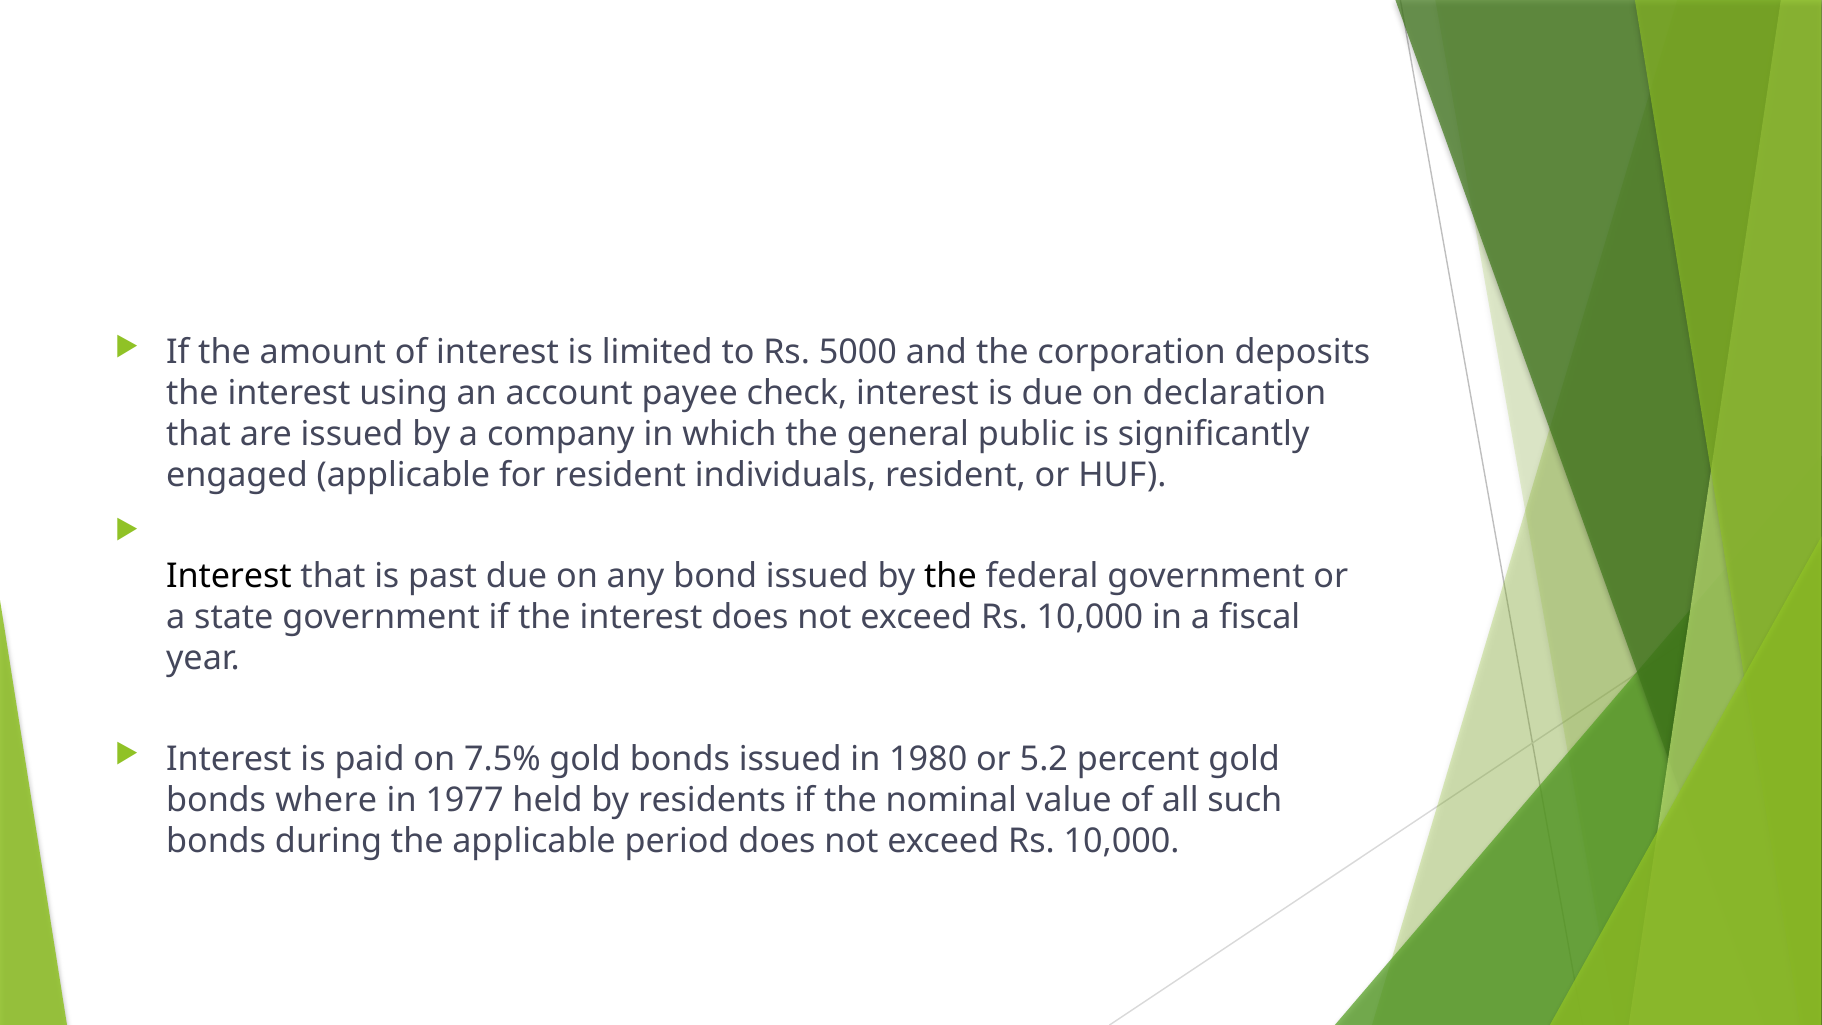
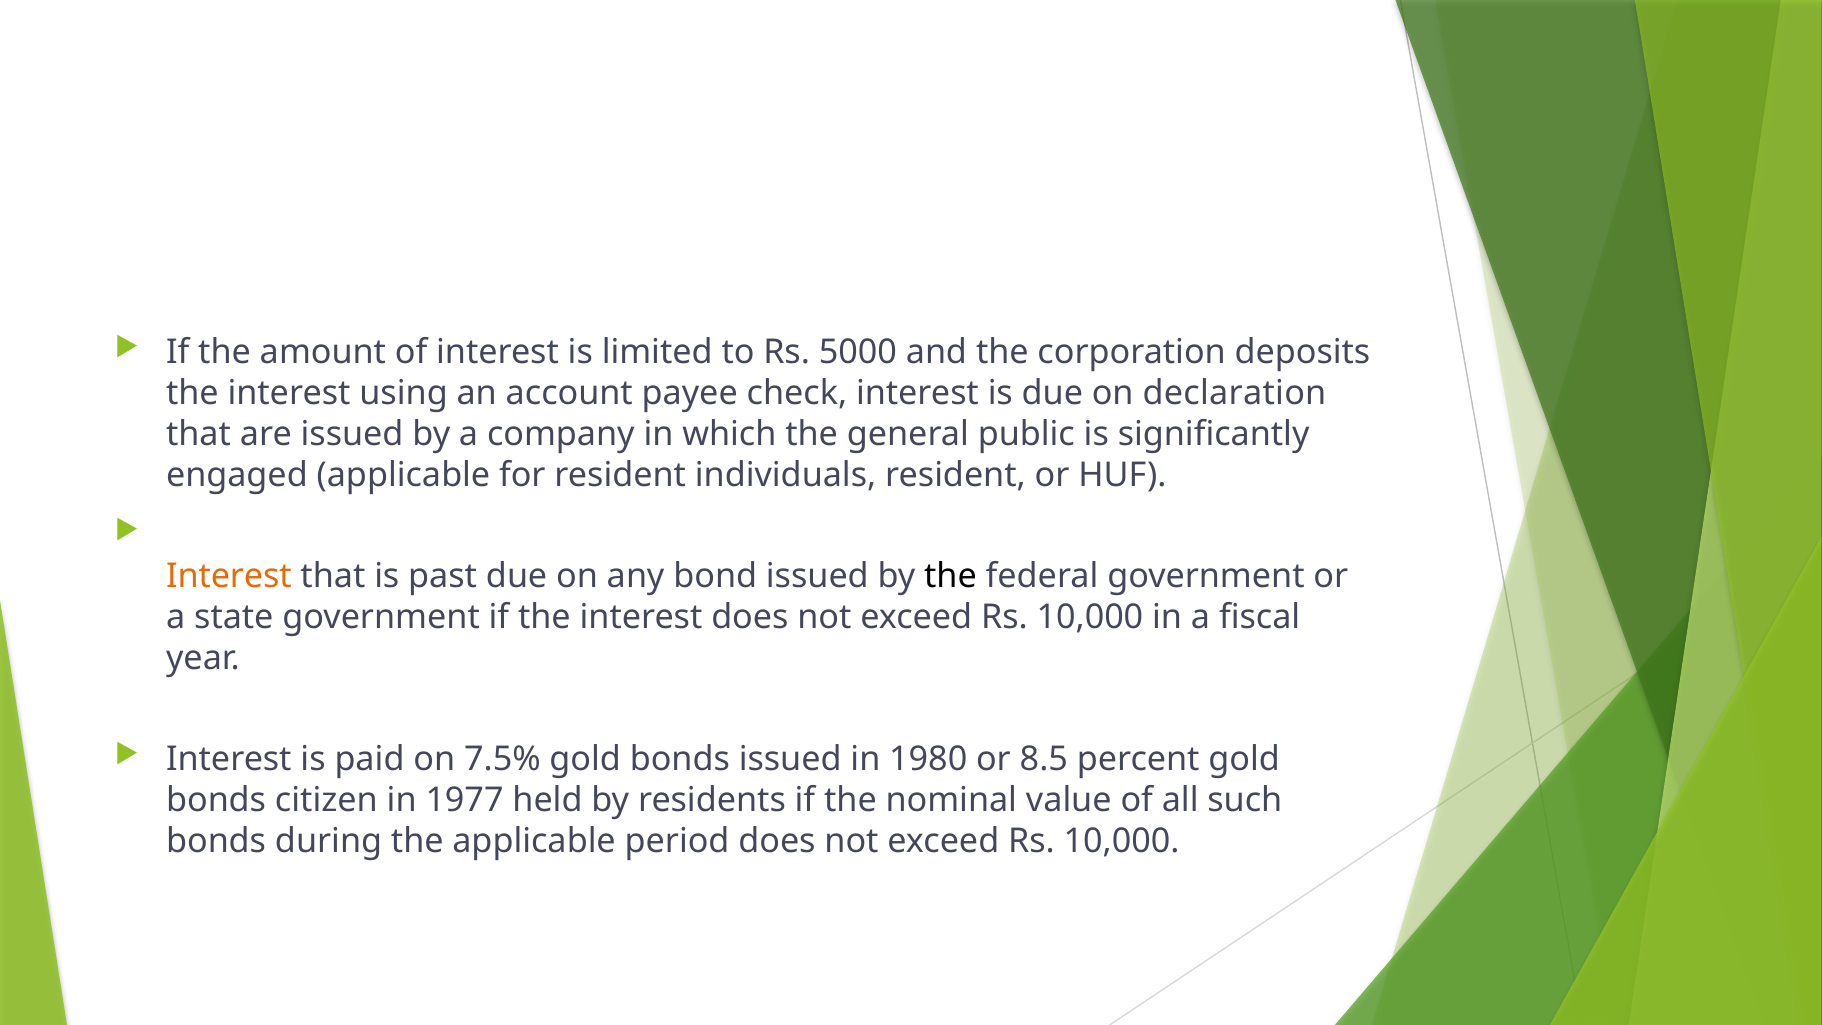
Interest at (229, 577) colour: black -> orange
5.2: 5.2 -> 8.5
where: where -> citizen
